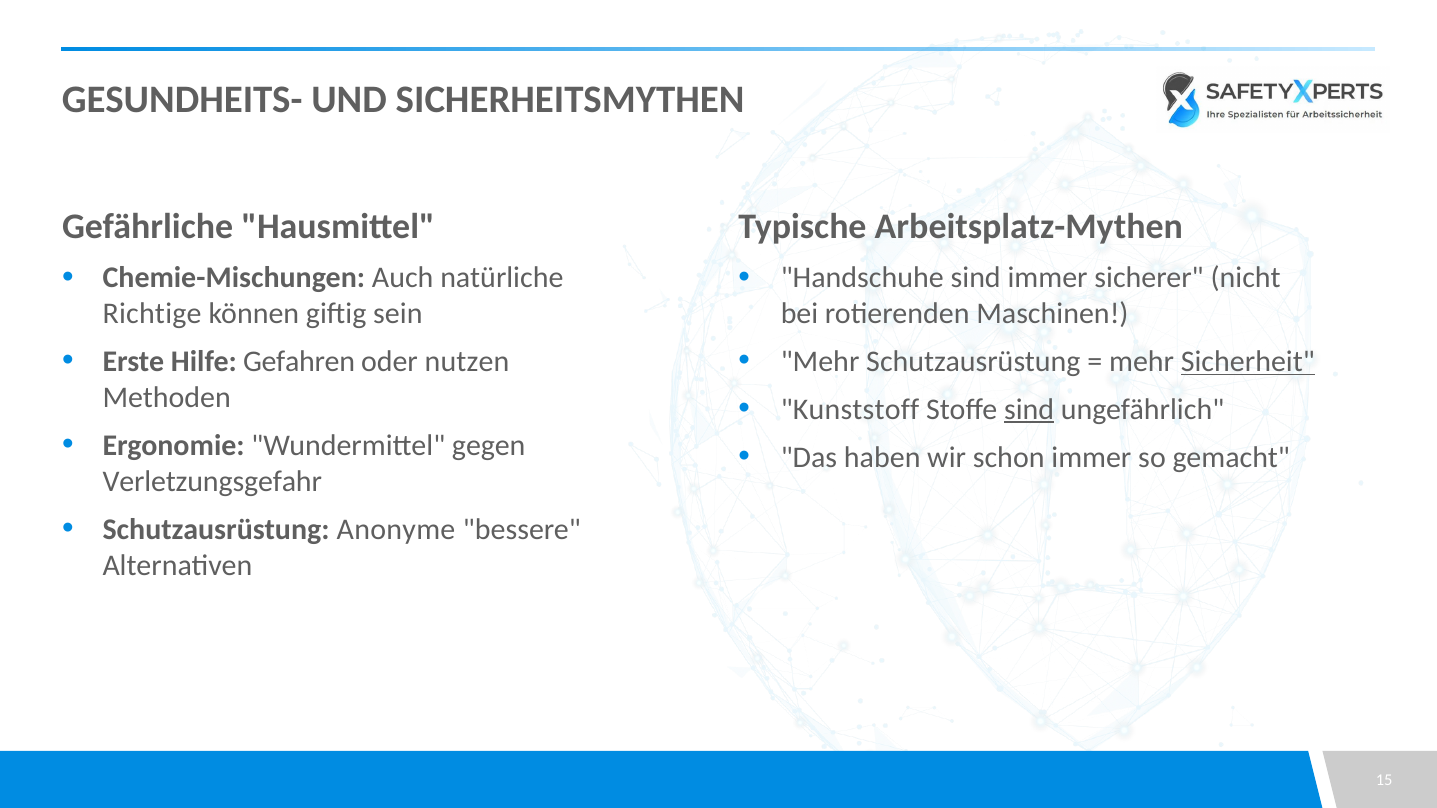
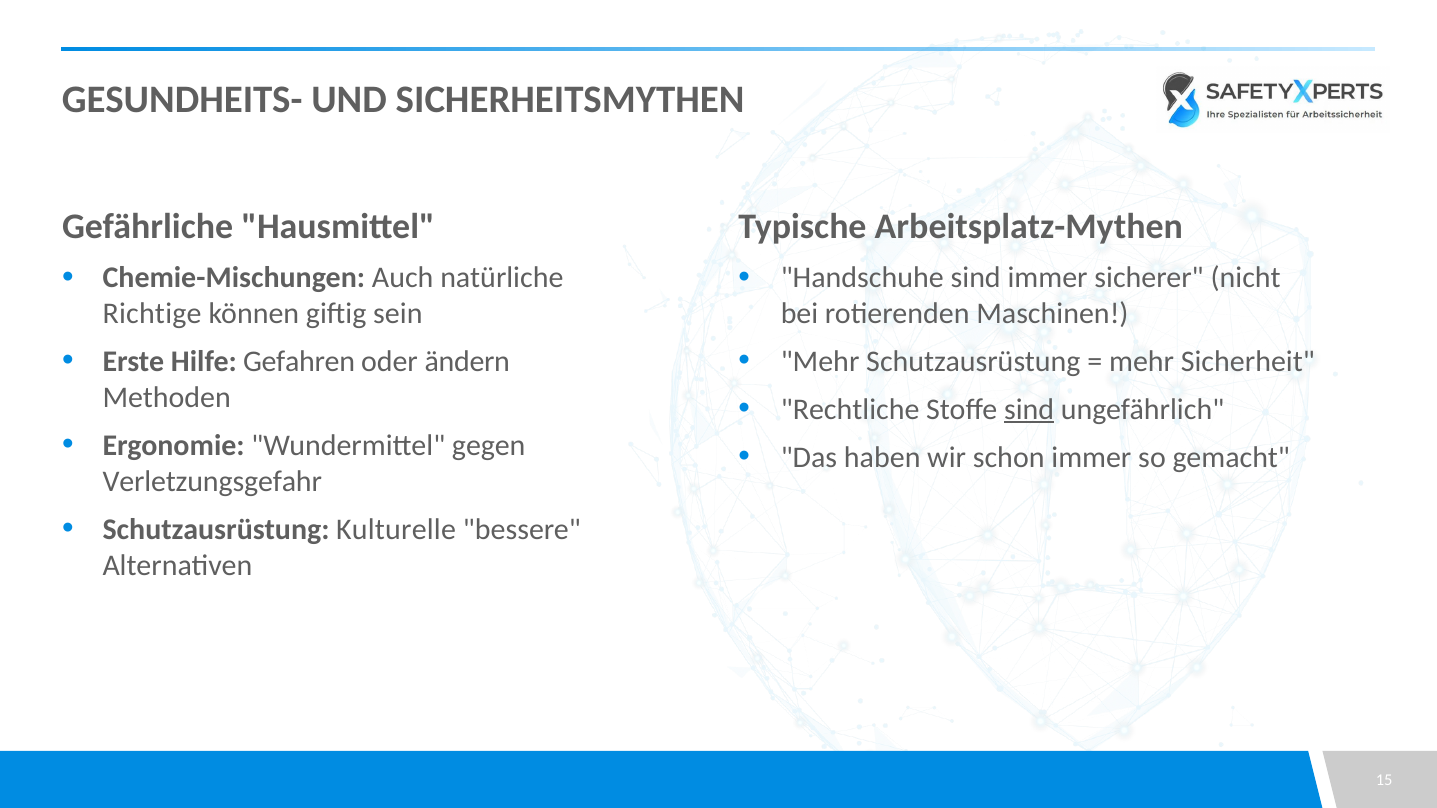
nutzen: nutzen -> ändern
Sicherheit underline: present -> none
Kunststoff: Kunststoff -> Rechtliche
Anonyme: Anonyme -> Kulturelle
